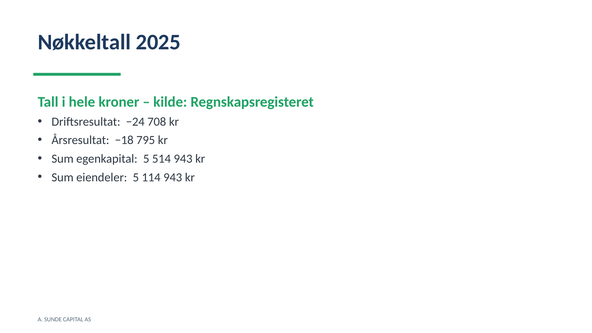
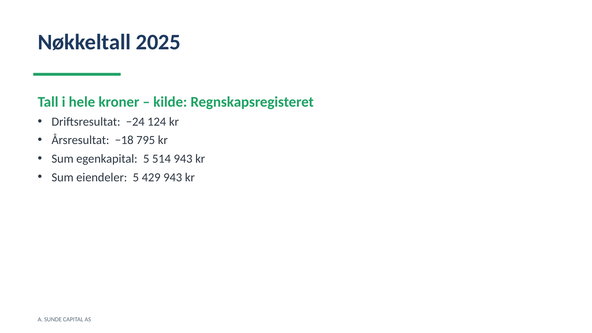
708: 708 -> 124
114: 114 -> 429
